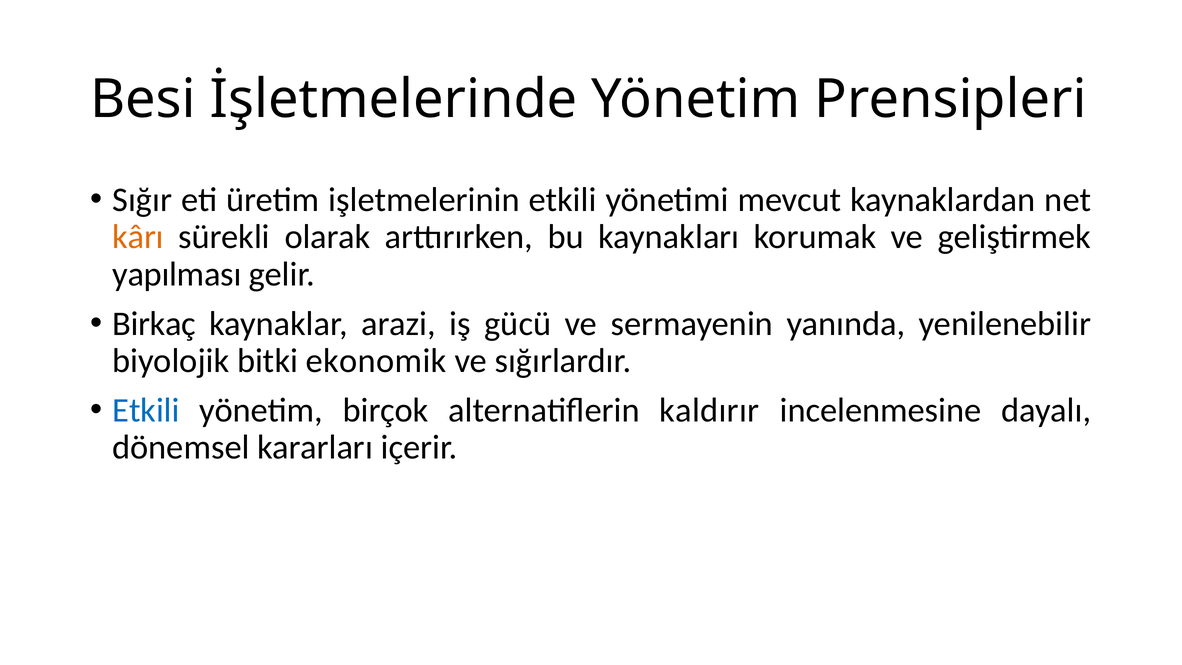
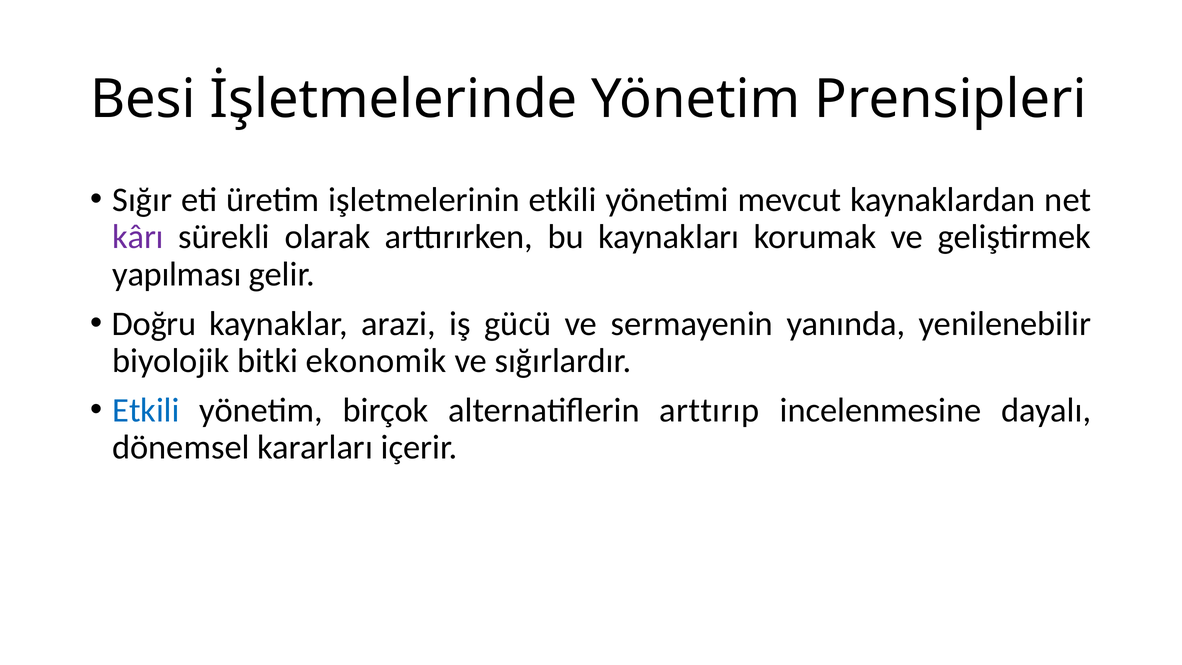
kârı colour: orange -> purple
Birkaç: Birkaç -> Doğru
kaldırır: kaldırır -> arttırıp
